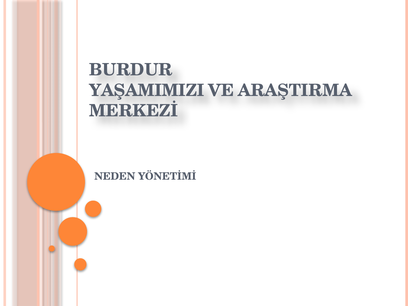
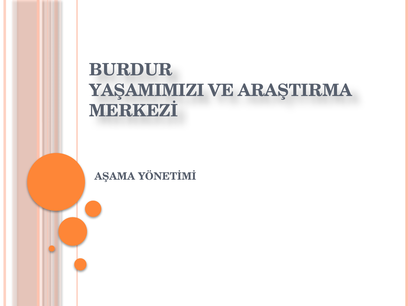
NEDEN: NEDEN -> AŞAMA
